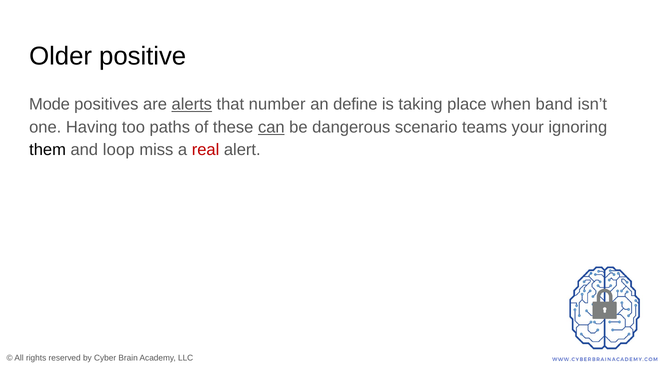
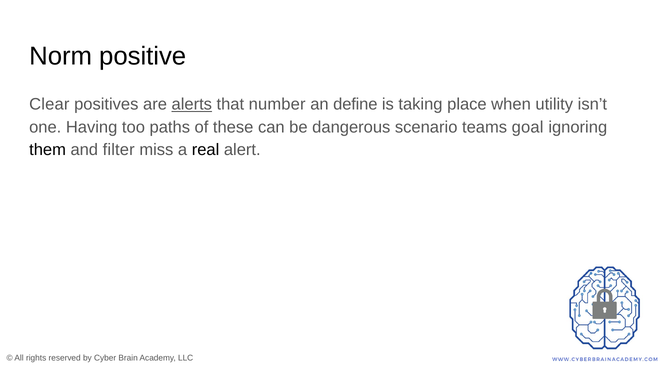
Older: Older -> Norm
Mode: Mode -> Clear
band: band -> utility
can underline: present -> none
your: your -> goal
loop: loop -> filter
real colour: red -> black
